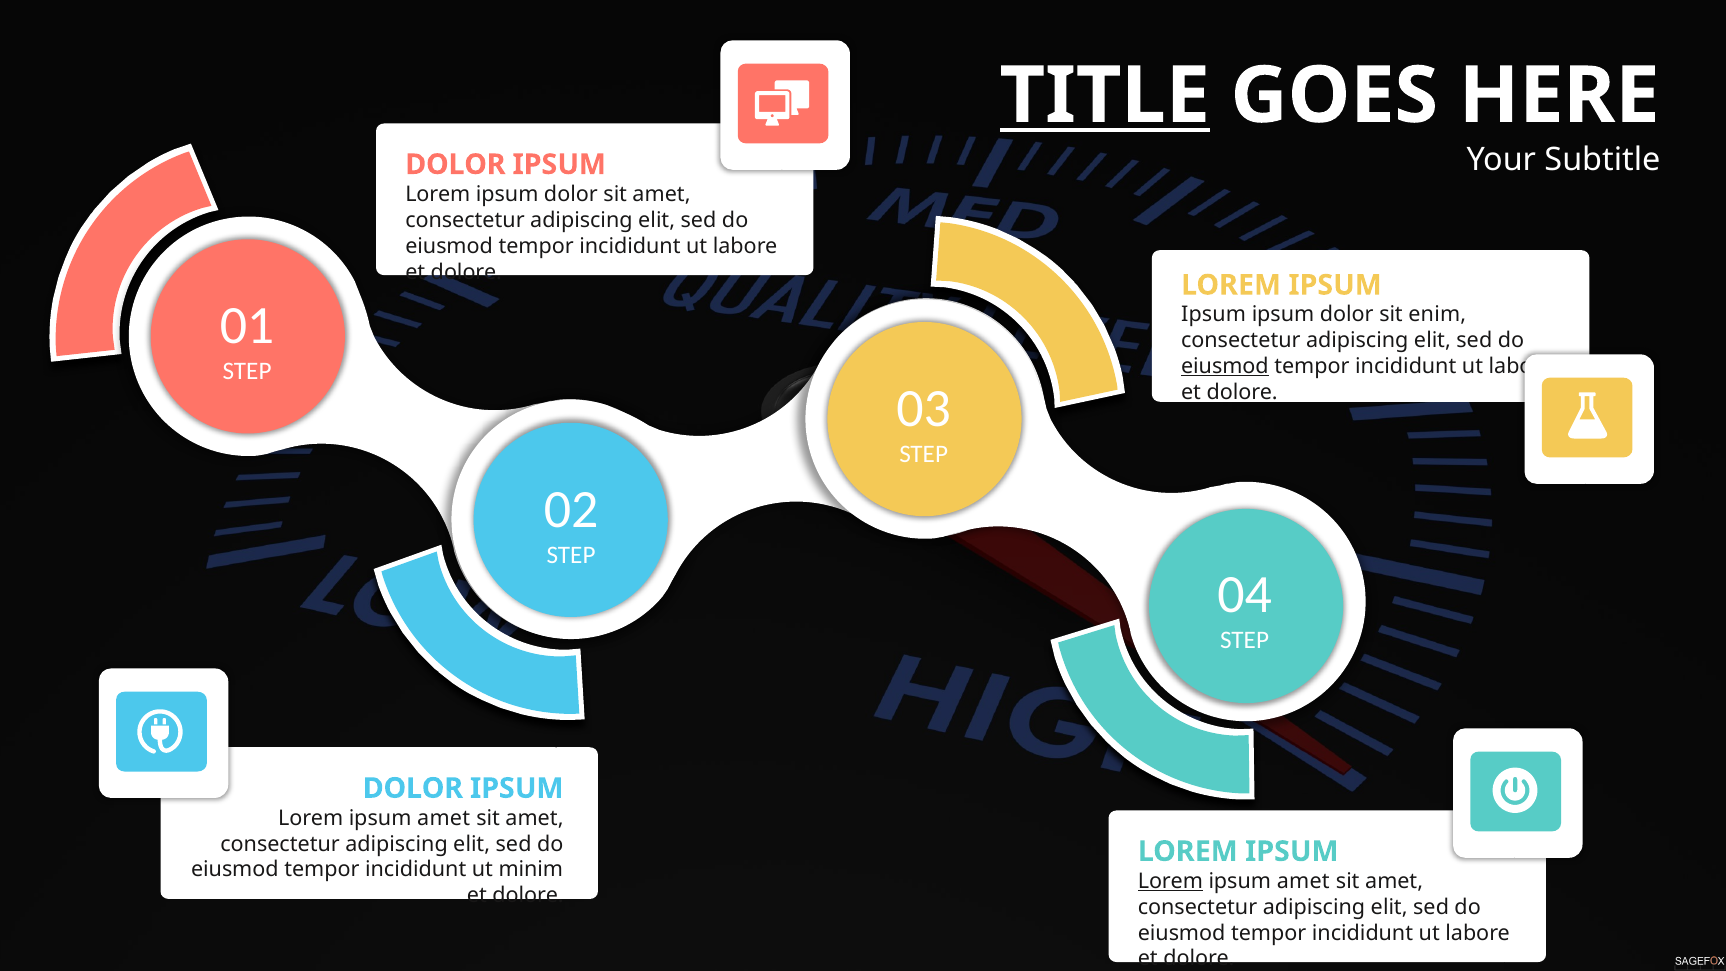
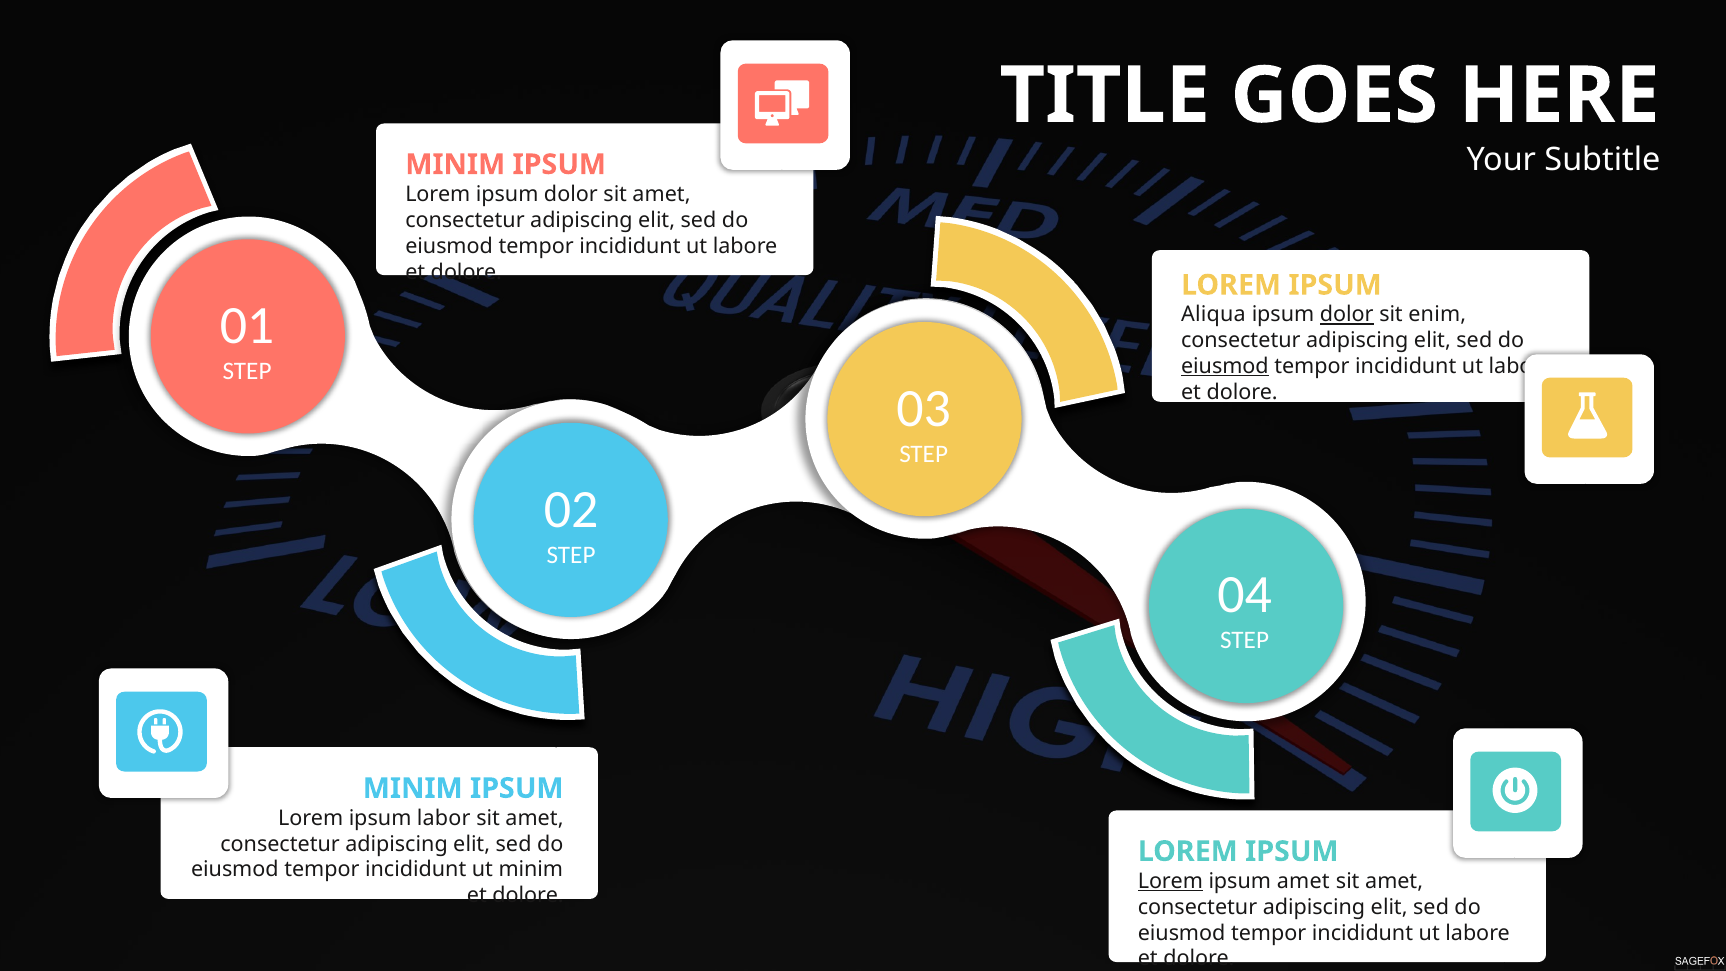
TITLE underline: present -> none
DOLOR at (455, 165): DOLOR -> MINIM
Ipsum at (1214, 315): Ipsum -> Aliqua
dolor at (1347, 315) underline: none -> present
DOLOR at (413, 788): DOLOR -> MINIM
amet at (444, 818): amet -> labor
